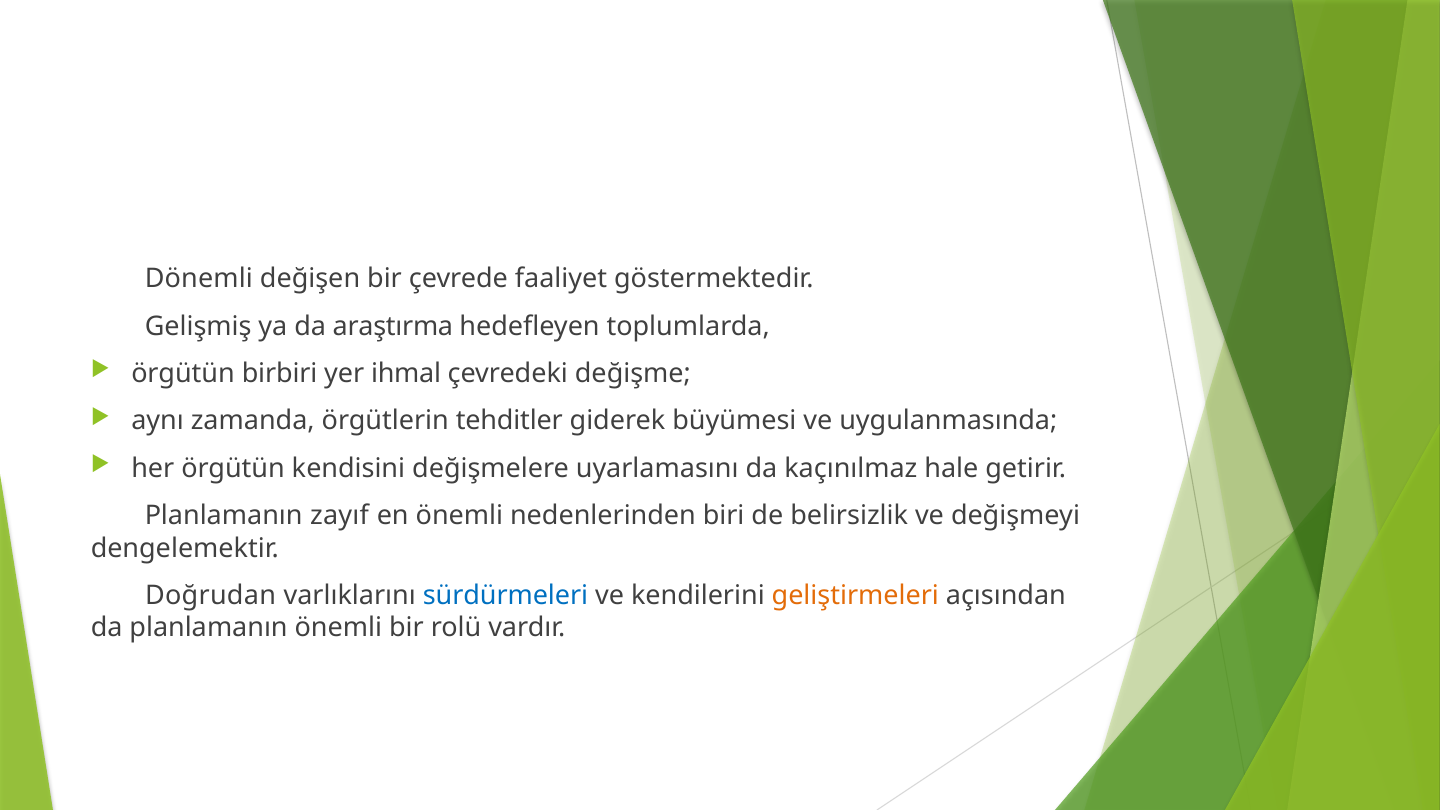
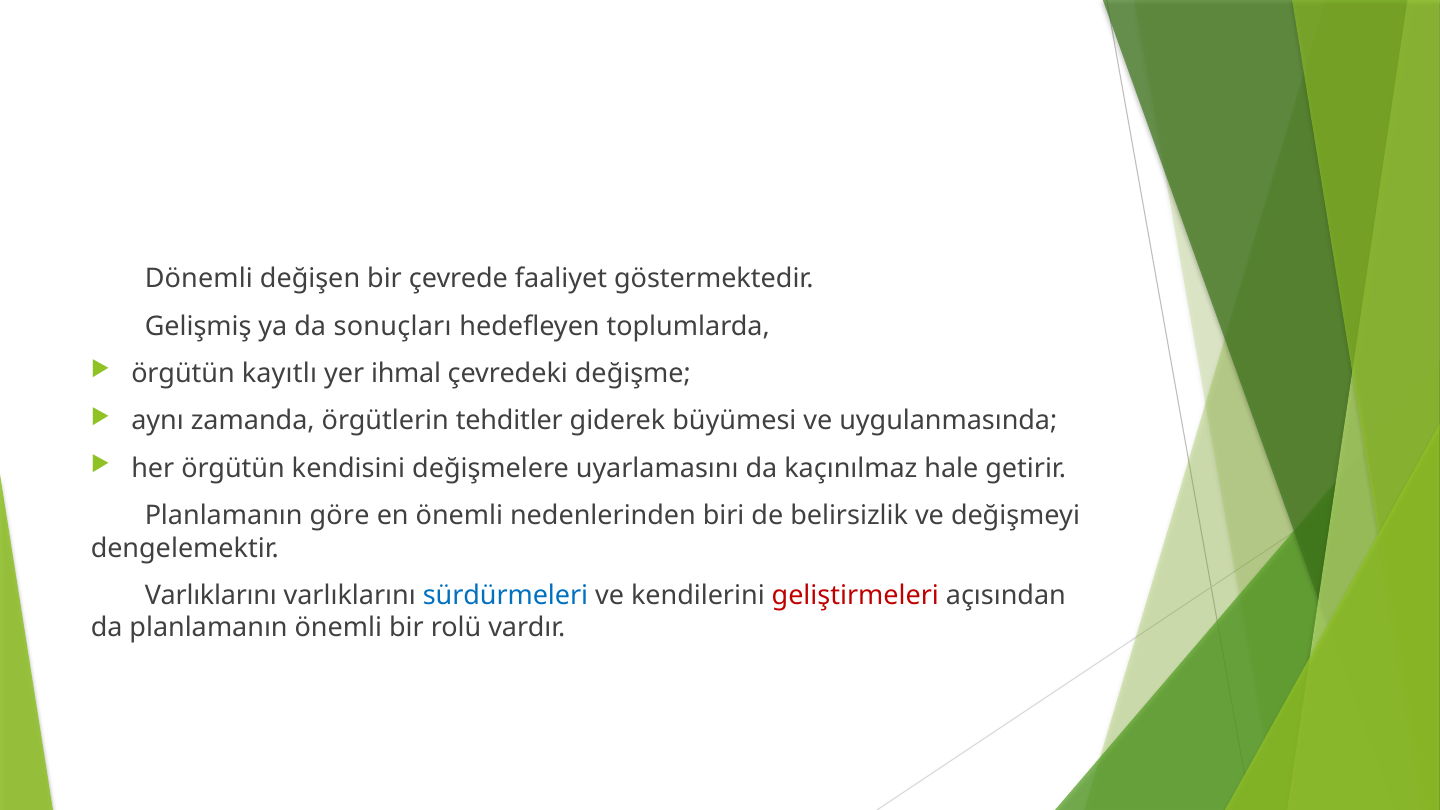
araştırma: araştırma -> sonuçları
birbiri: birbiri -> kayıtlı
zayıf: zayıf -> göre
Doğrudan at (211, 596): Doğrudan -> Varlıklarını
geliştirmeleri colour: orange -> red
